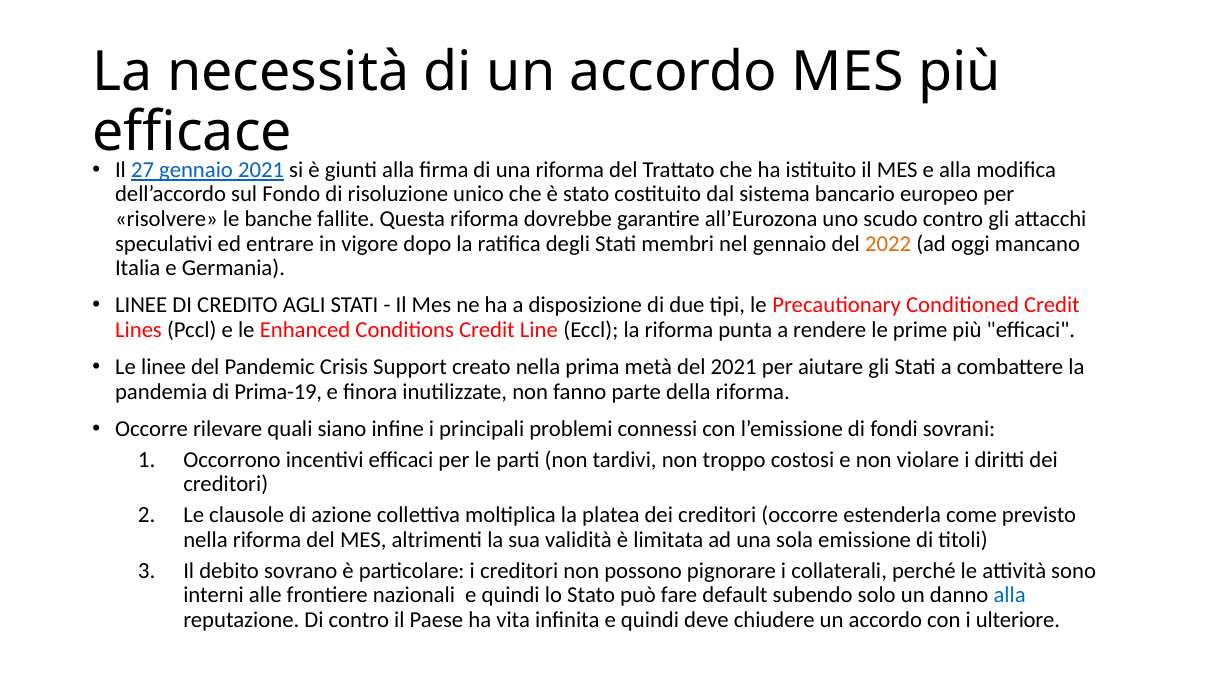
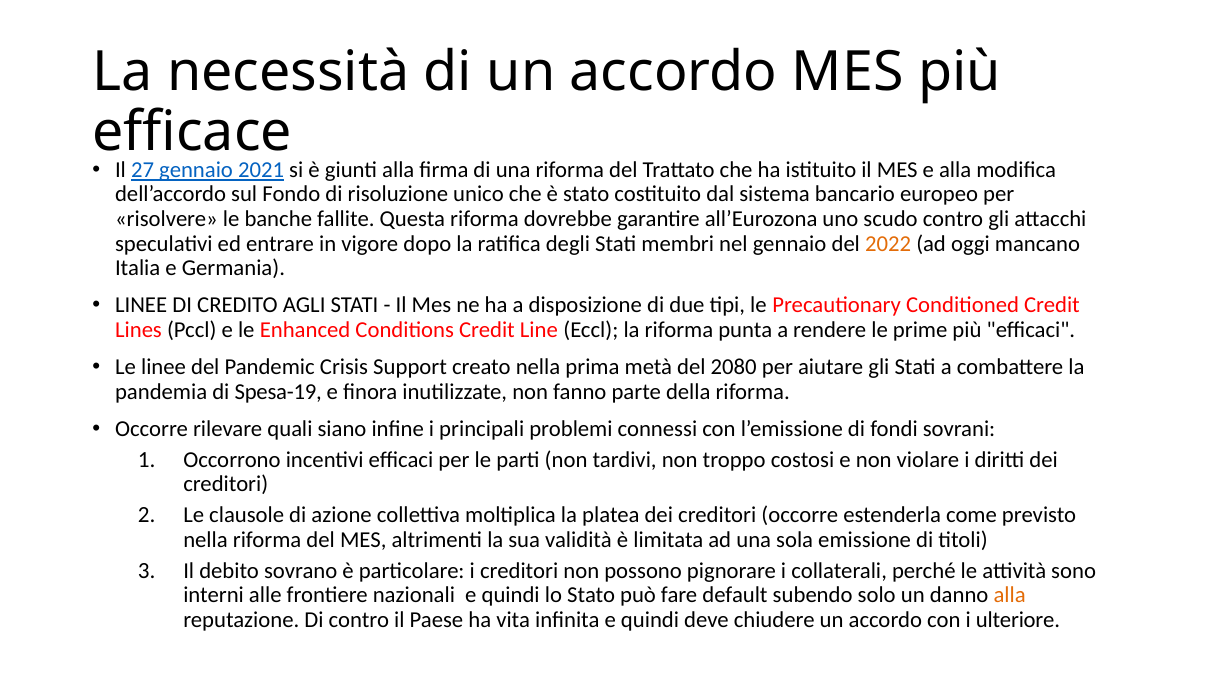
del 2021: 2021 -> 2080
Prima-19: Prima-19 -> Spesa-19
alla at (1010, 595) colour: blue -> orange
